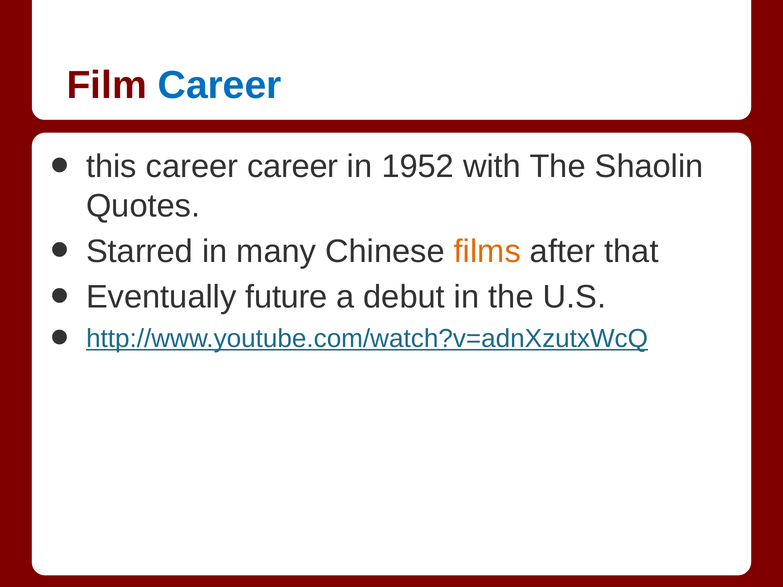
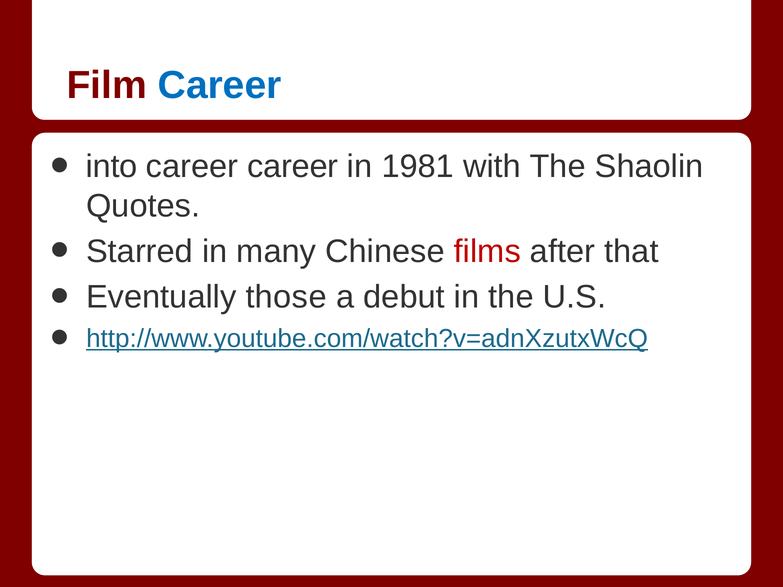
this: this -> into
1952: 1952 -> 1981
films colour: orange -> red
future: future -> those
